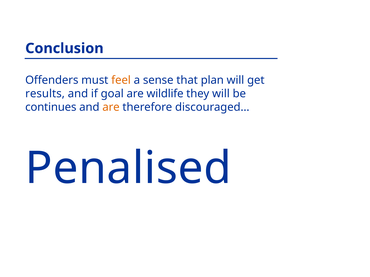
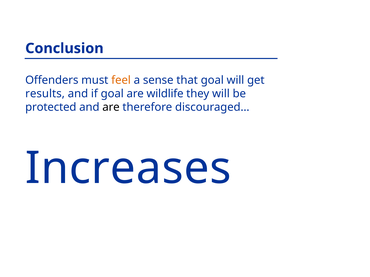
that plan: plan -> goal
continues: continues -> protected
are at (111, 107) colour: orange -> black
Penalised: Penalised -> Increases
